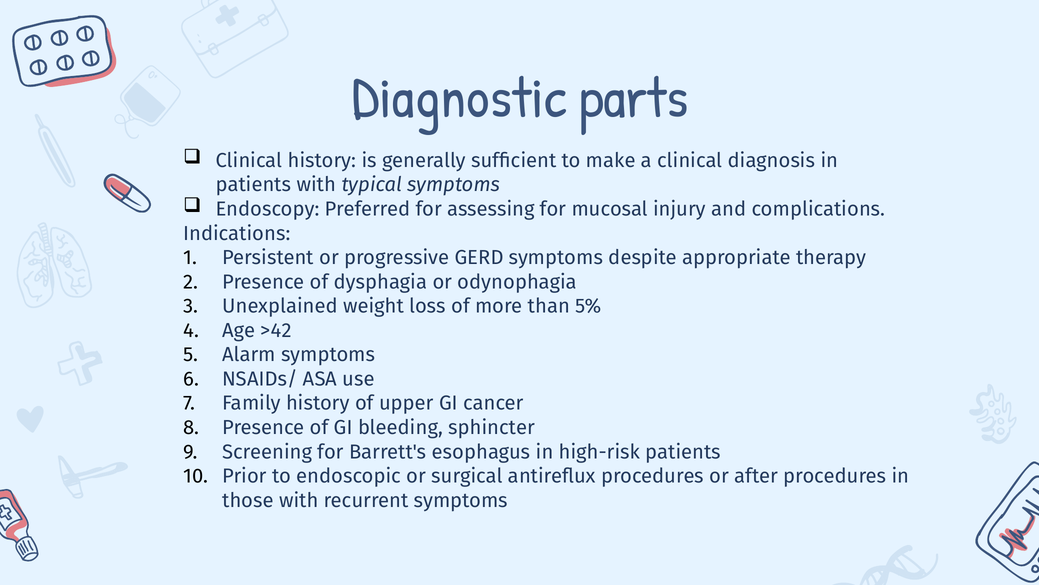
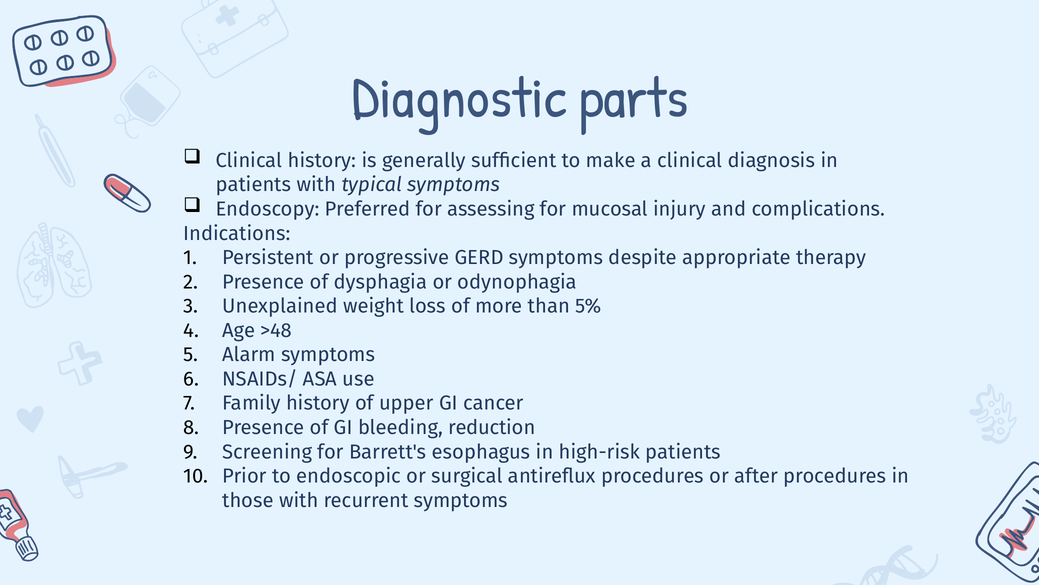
>42: >42 -> >48
sphincter: sphincter -> reduction
